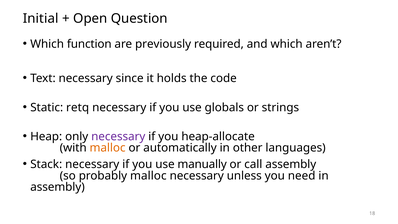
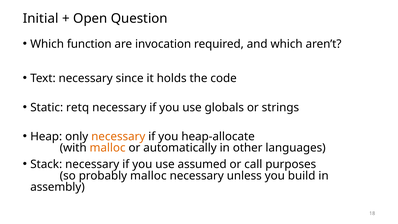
previously: previously -> invocation
necessary at (118, 136) colour: purple -> orange
manually: manually -> assumed
call assembly: assembly -> purposes
need: need -> build
